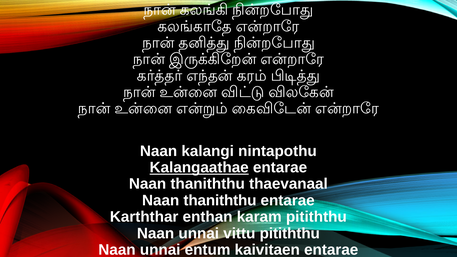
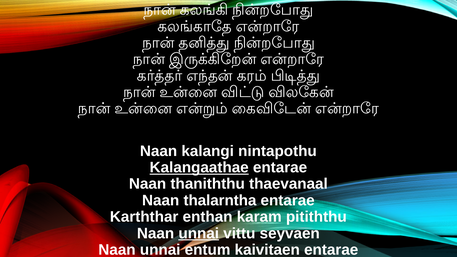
thaniththu at (220, 200): thaniththu -> thalarntha
unnai at (199, 233) underline: none -> present
vittu pitiththu: pitiththu -> seyvaen
